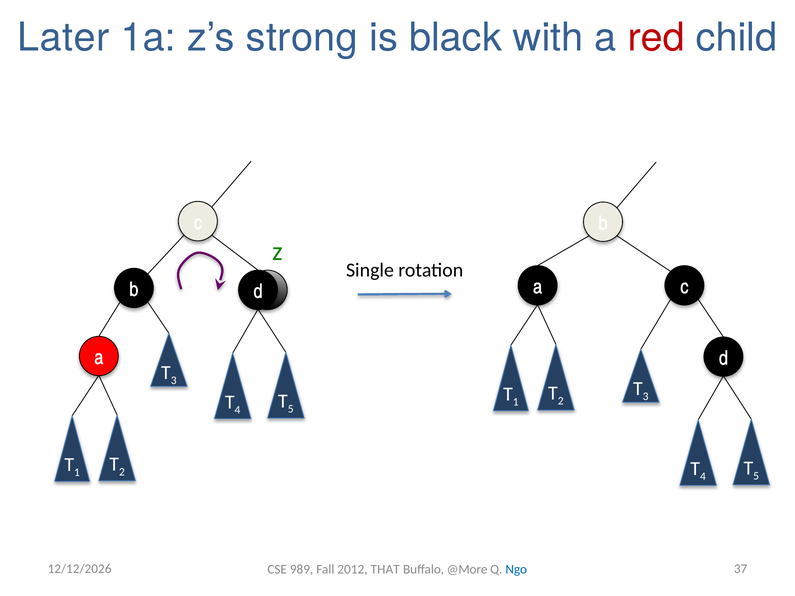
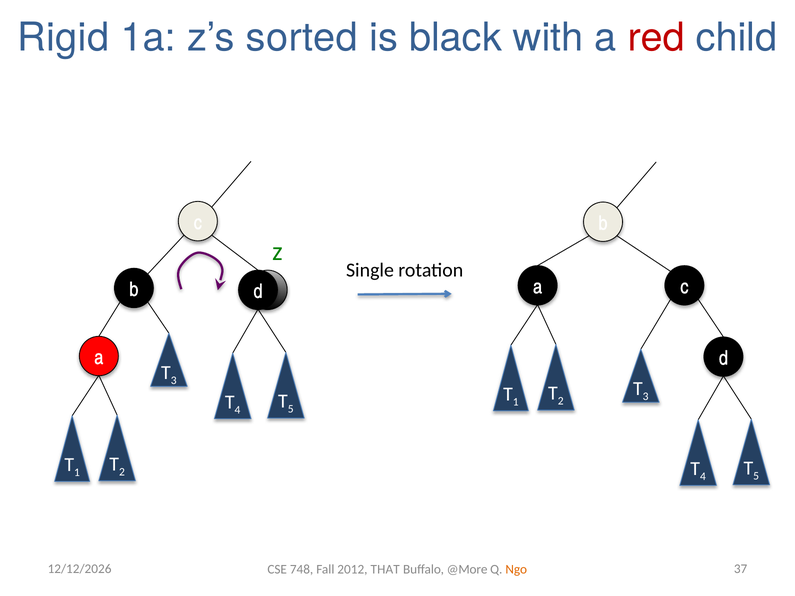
Later: Later -> Rigid
strong: strong -> sorted
989: 989 -> 748
Ngo colour: blue -> orange
